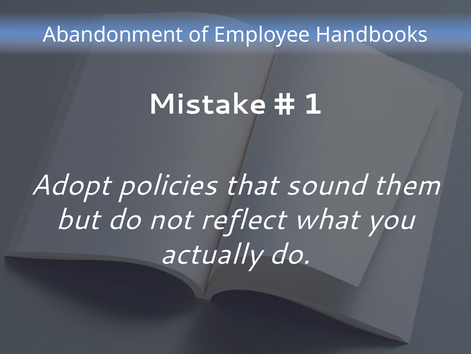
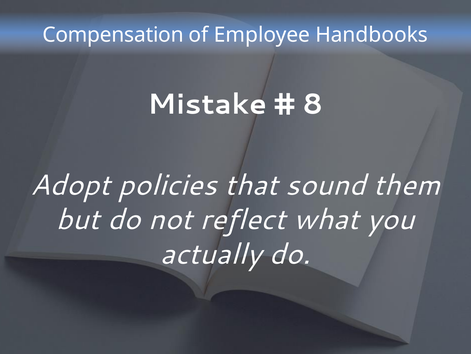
Abandonment: Abandonment -> Compensation
1: 1 -> 8
